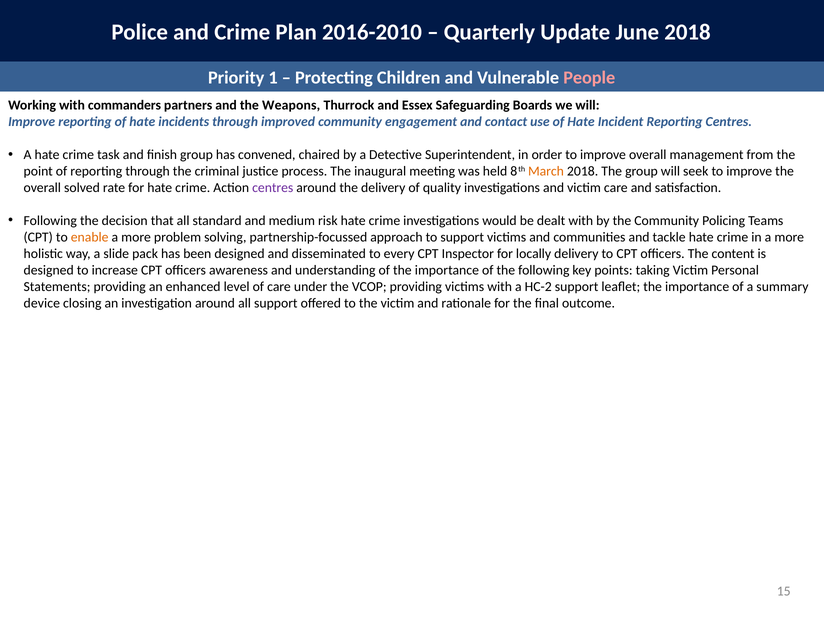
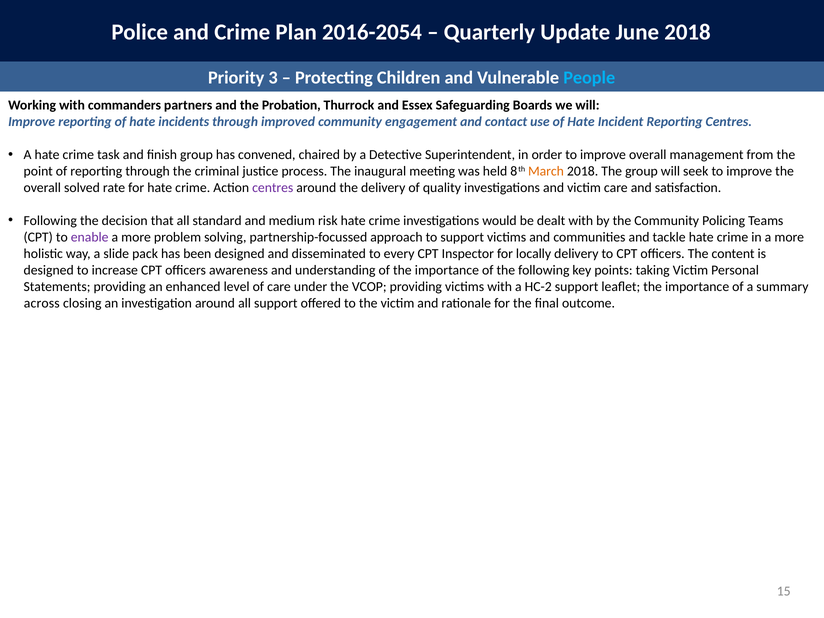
2016-2010: 2016-2010 -> 2016-2054
1: 1 -> 3
People colour: pink -> light blue
Weapons: Weapons -> Probation
enable colour: orange -> purple
device: device -> across
